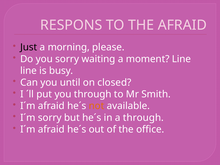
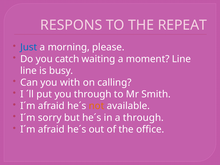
THE AFRAID: AFRAID -> REPEAT
Just colour: black -> blue
you sorry: sorry -> catch
until: until -> with
closed: closed -> calling
